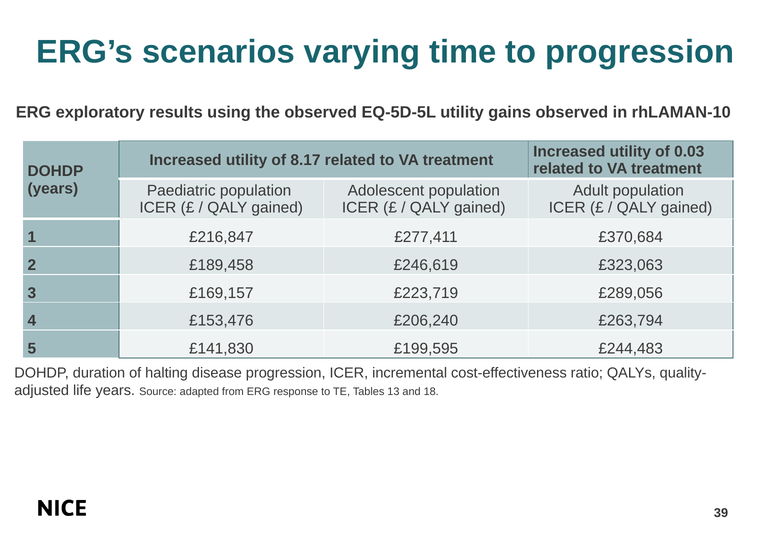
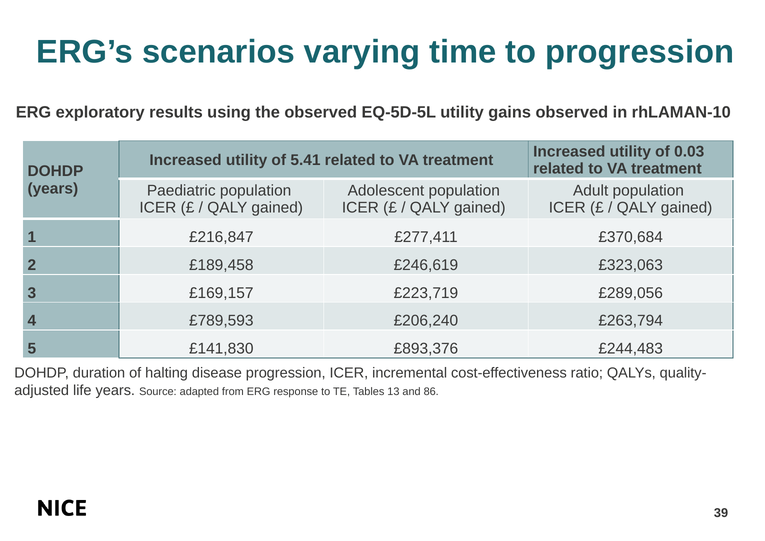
8.17: 8.17 -> 5.41
£153,476: £153,476 -> £789,593
£199,595: £199,595 -> £893,376
18: 18 -> 86
